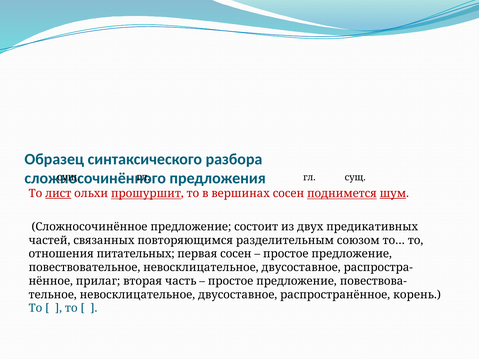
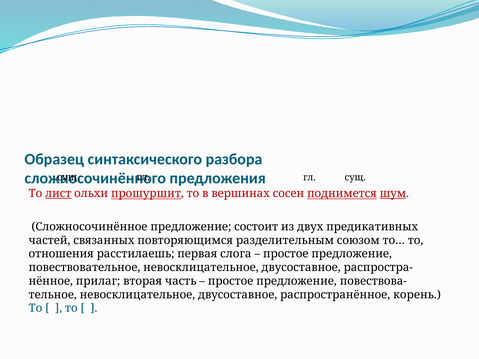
питательных: питательных -> расстилаешь
первая сосен: сосен -> слога
